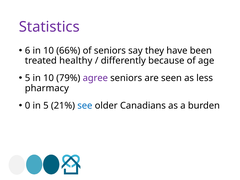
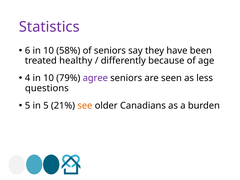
66%: 66% -> 58%
5 at (28, 78): 5 -> 4
pharmacy: pharmacy -> questions
0 at (28, 106): 0 -> 5
see colour: blue -> orange
